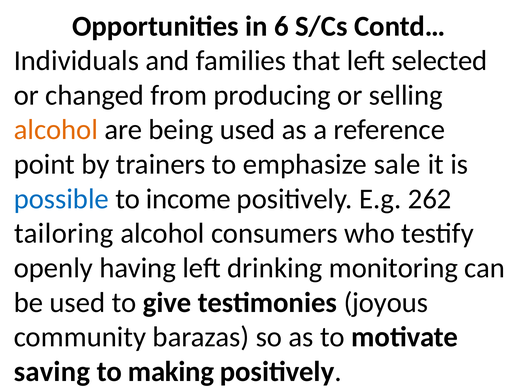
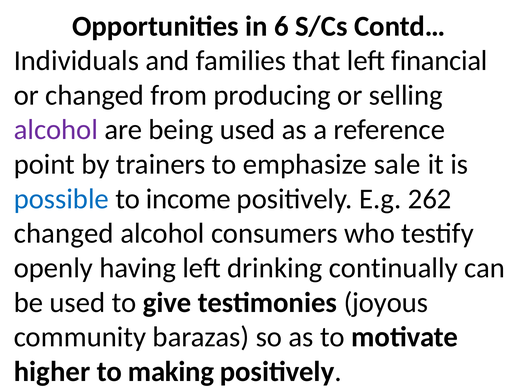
selected: selected -> financial
alcohol at (56, 130) colour: orange -> purple
tailoring at (64, 233): tailoring -> changed
monitoring: monitoring -> continually
saving: saving -> higher
